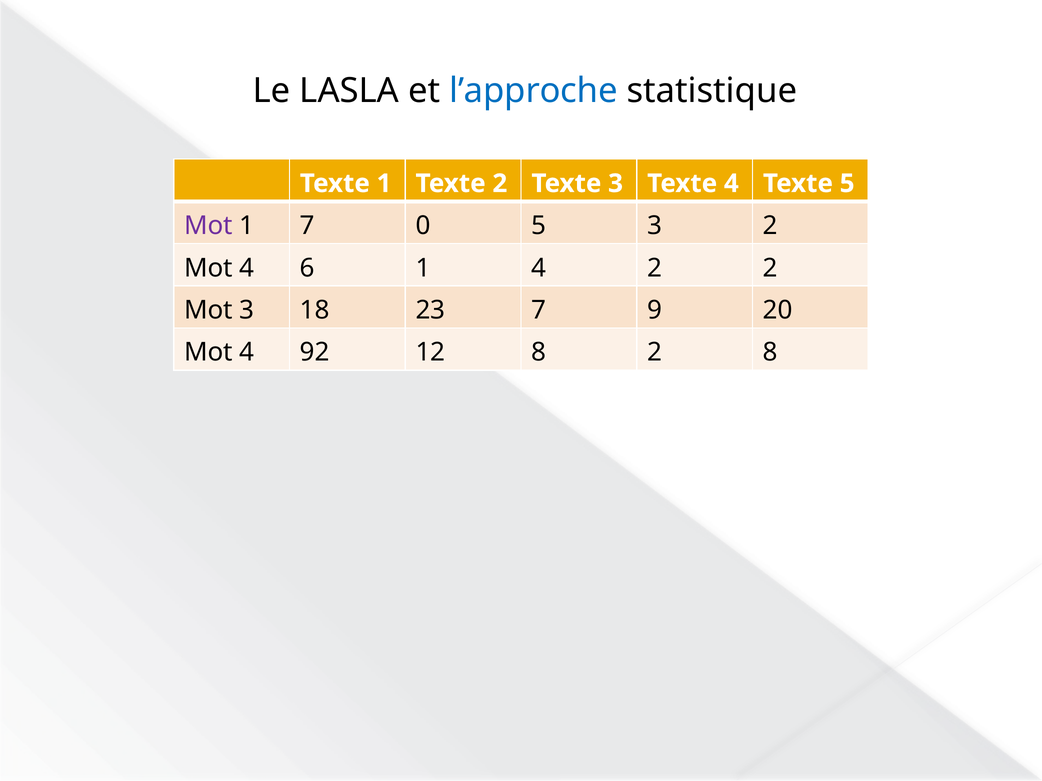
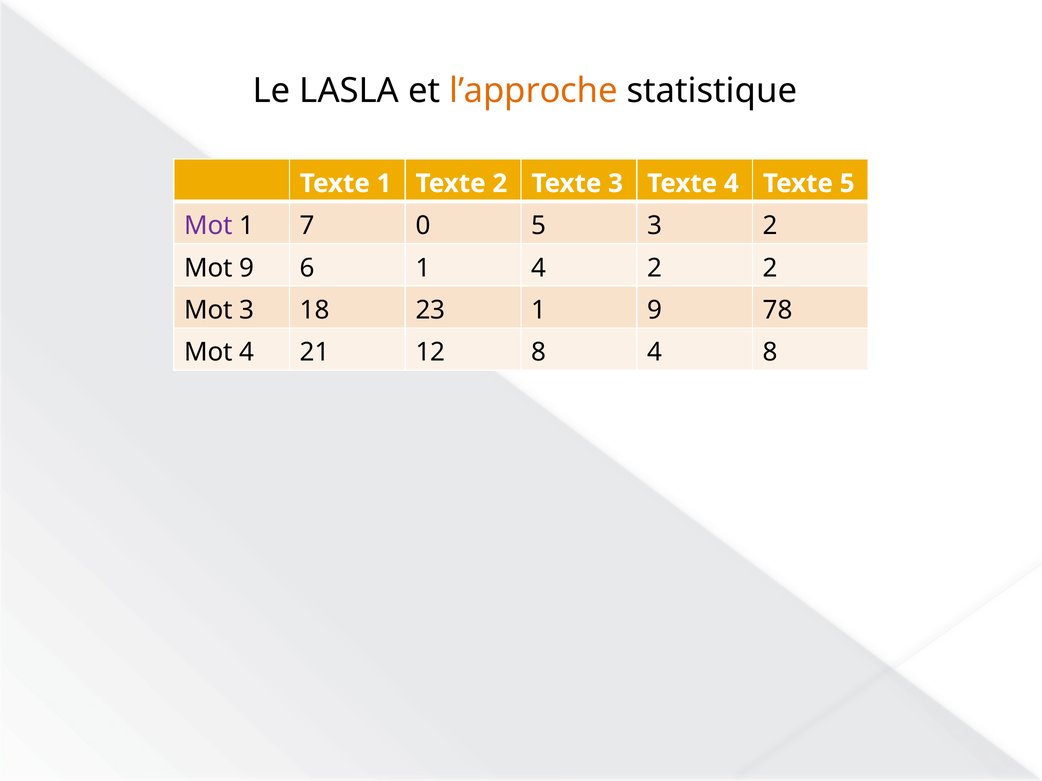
l’approche colour: blue -> orange
4 at (247, 268): 4 -> 9
23 7: 7 -> 1
20: 20 -> 78
92: 92 -> 21
8 2: 2 -> 4
